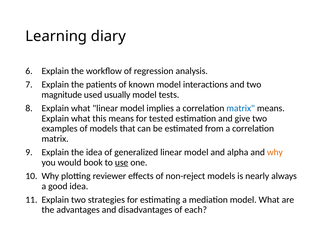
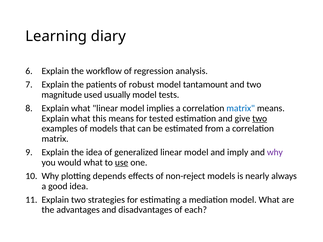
known: known -> robust
interactions: interactions -> tantamount
two at (260, 119) underline: none -> present
alpha: alpha -> imply
why at (275, 152) colour: orange -> purple
would book: book -> what
reviewer: reviewer -> depends
